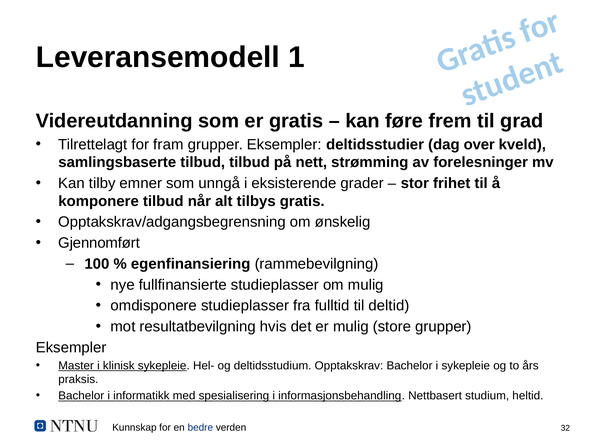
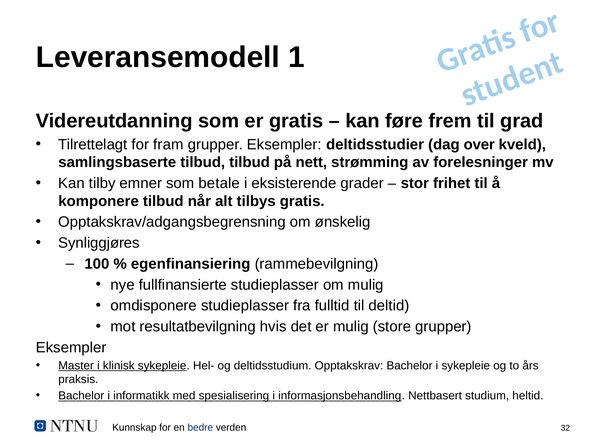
unngå: unngå -> betale
Gjennomført: Gjennomført -> Synliggjøres
